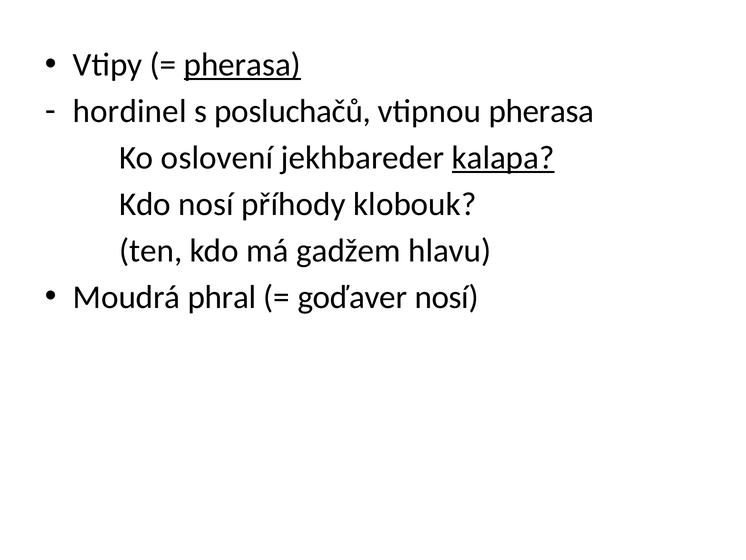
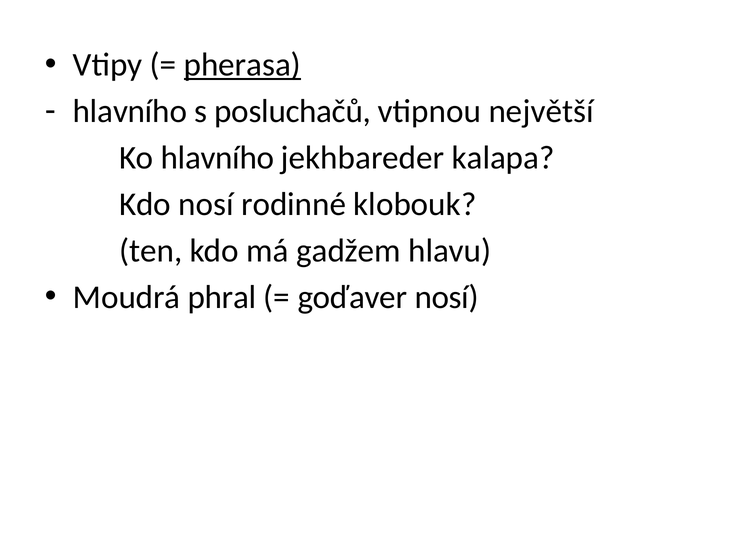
hordinel at (130, 111): hordinel -> hlavního
vtipnou pherasa: pherasa -> největší
Ko oslovení: oslovení -> hlavního
kalapa underline: present -> none
příhody: příhody -> rodinné
